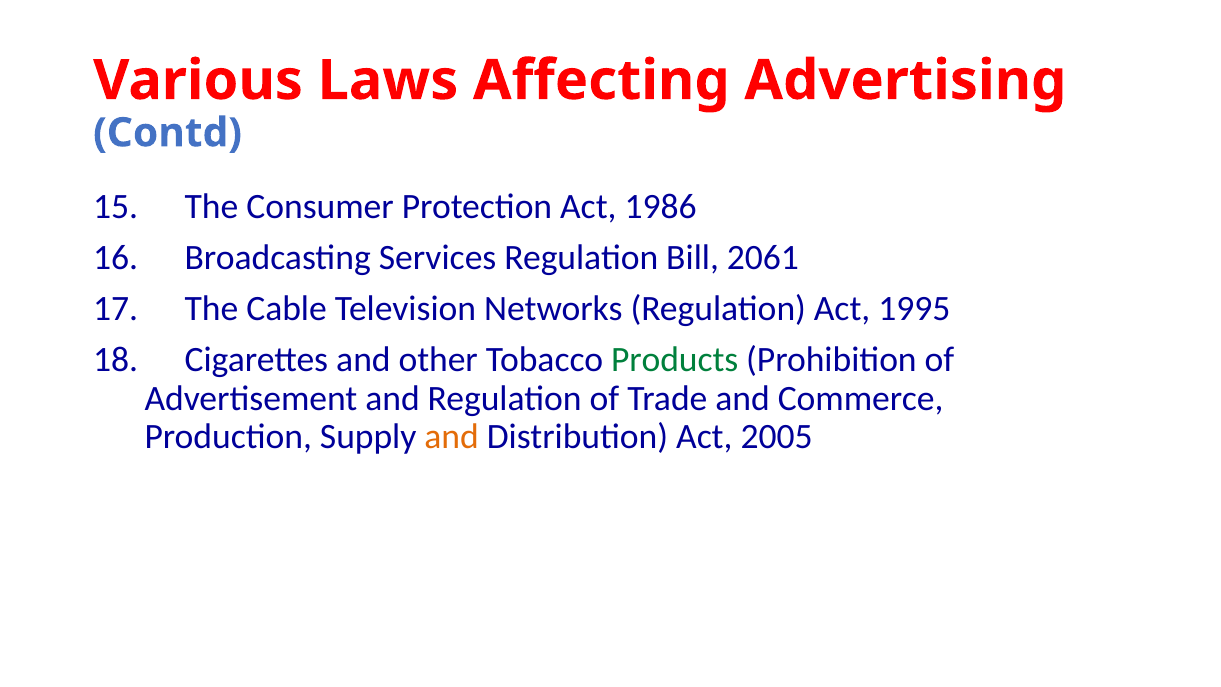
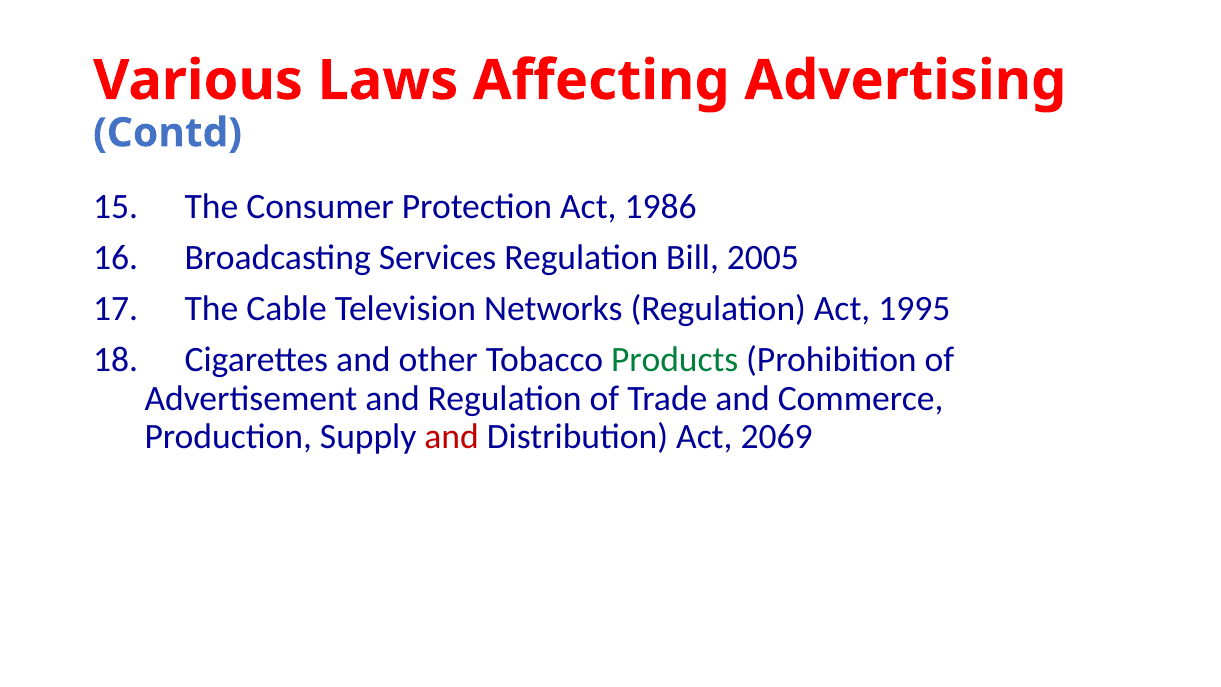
2061: 2061 -> 2005
and at (452, 437) colour: orange -> red
2005: 2005 -> 2069
